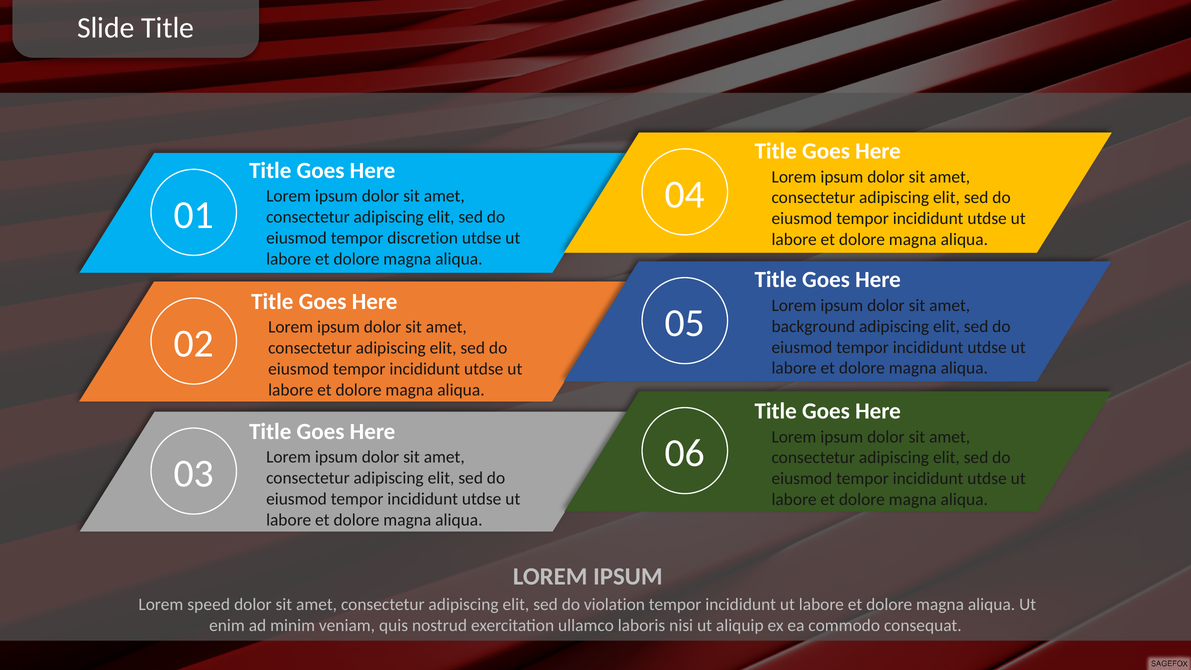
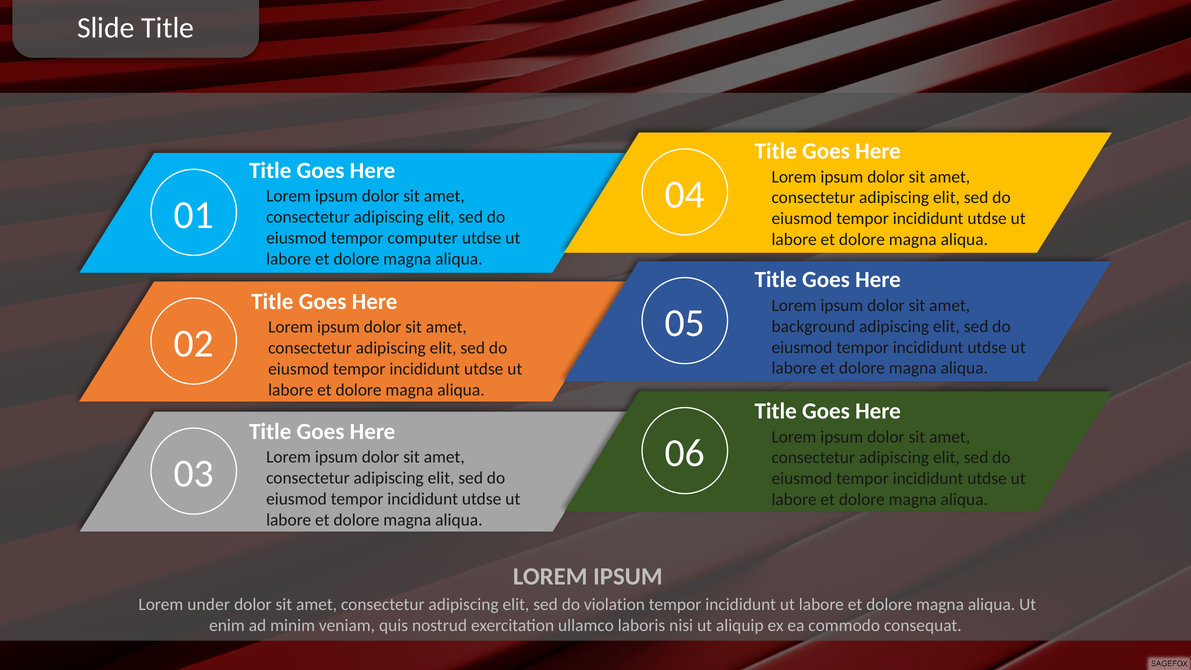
discretion: discretion -> computer
speed: speed -> under
